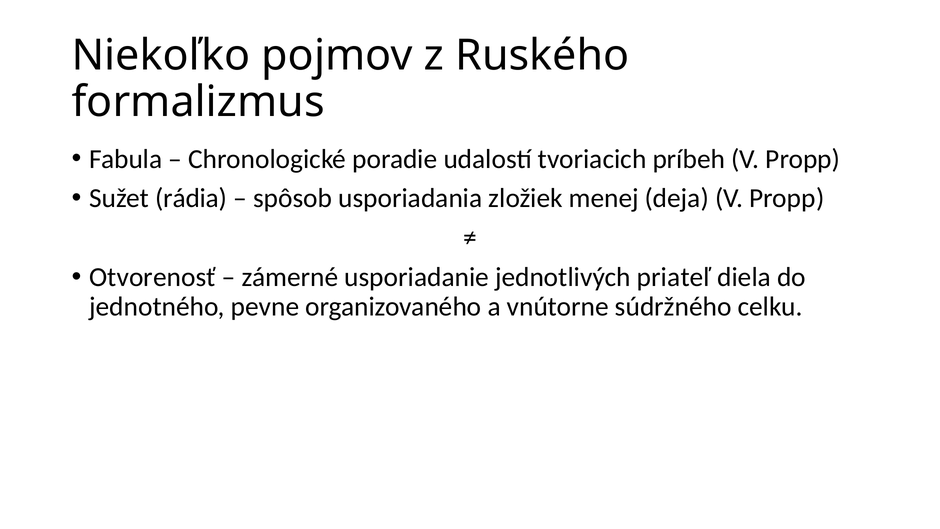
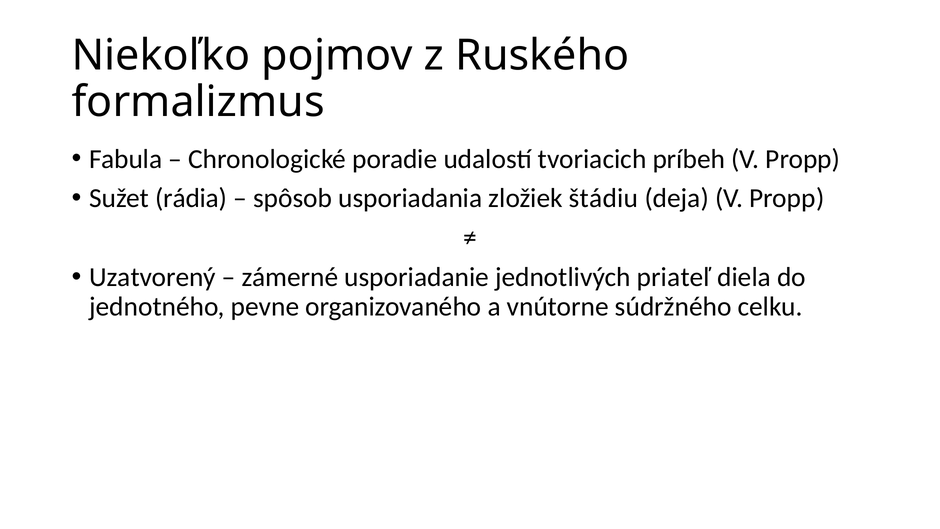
menej: menej -> štádiu
Otvorenosť: Otvorenosť -> Uzatvorený
